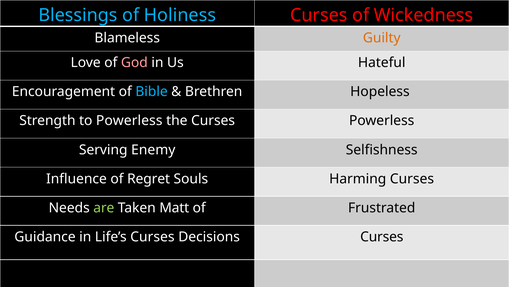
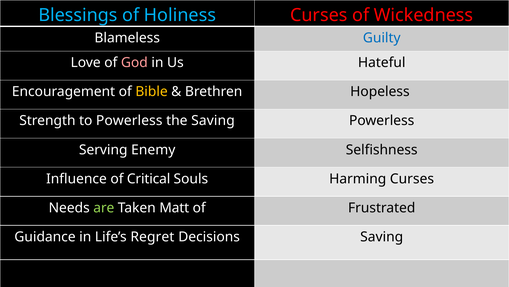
Guilty colour: orange -> blue
Bible colour: light blue -> yellow
the Curses: Curses -> Saving
Regret: Regret -> Critical
Life’s Curses: Curses -> Regret
Decisions Curses: Curses -> Saving
